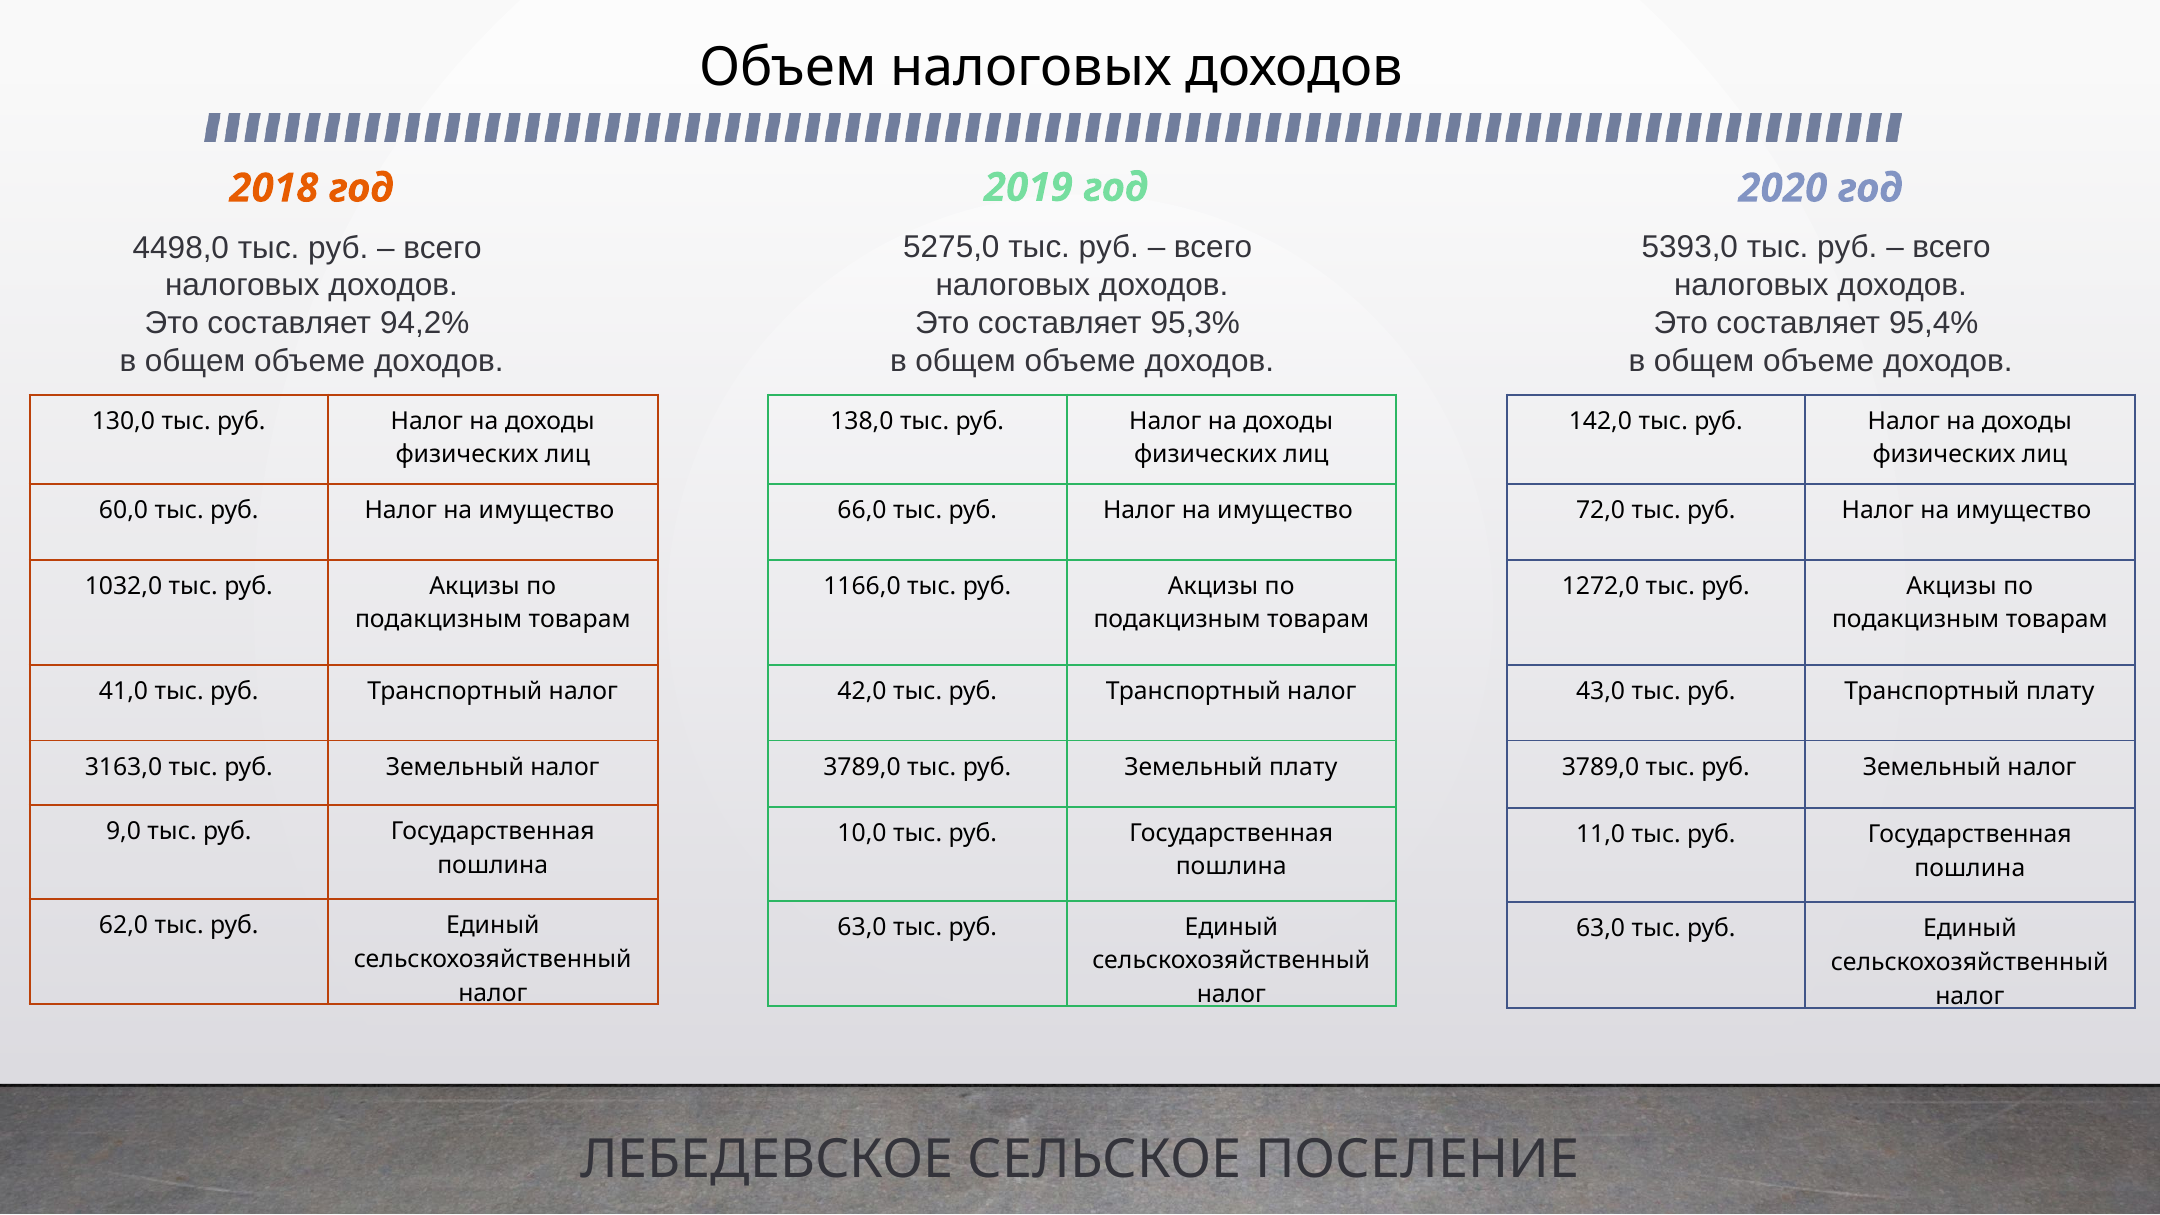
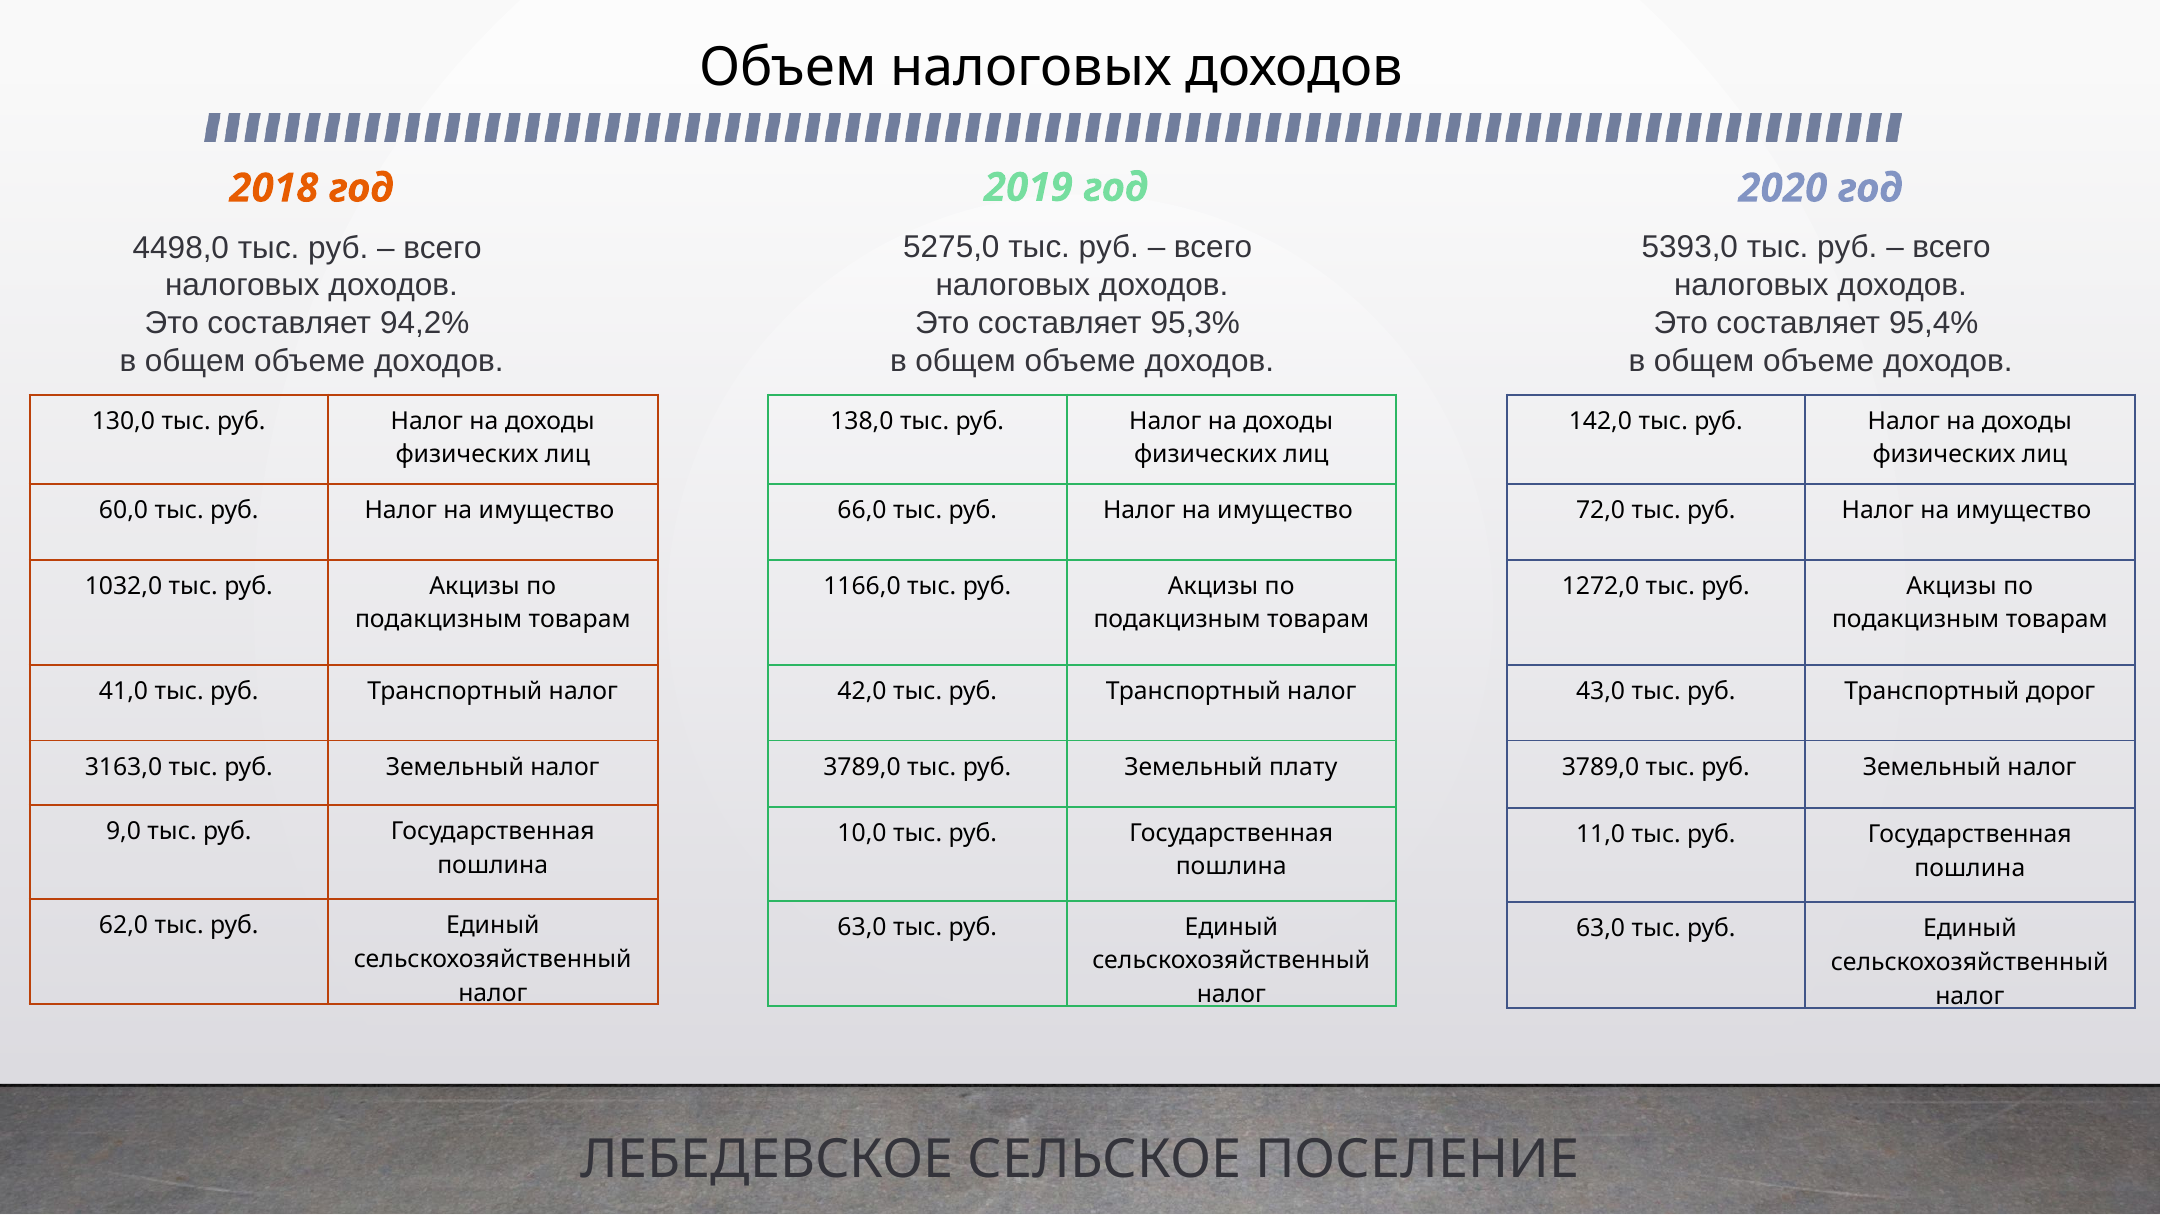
Транспортный плату: плату -> дорог
